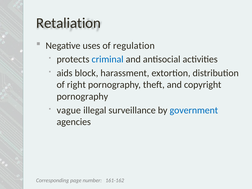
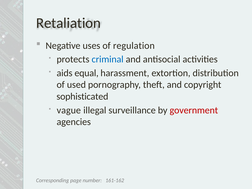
block: block -> equal
right: right -> used
pornography at (82, 96): pornography -> sophisticated
government colour: blue -> red
